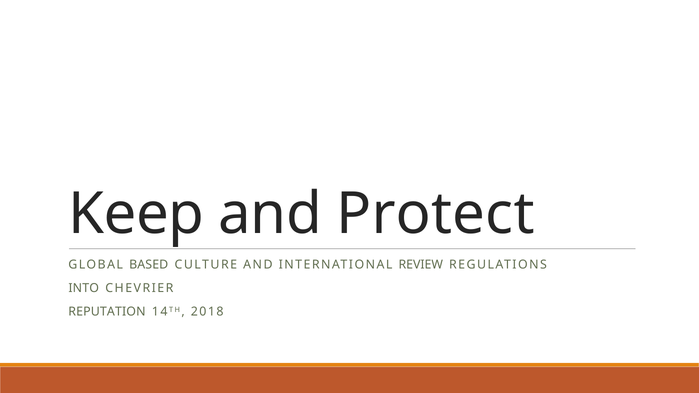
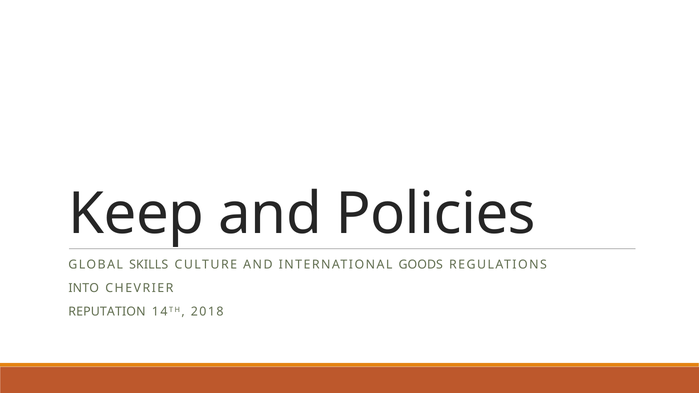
Protect: Protect -> Policies
BASED: BASED -> SKILLS
REVIEW: REVIEW -> GOODS
